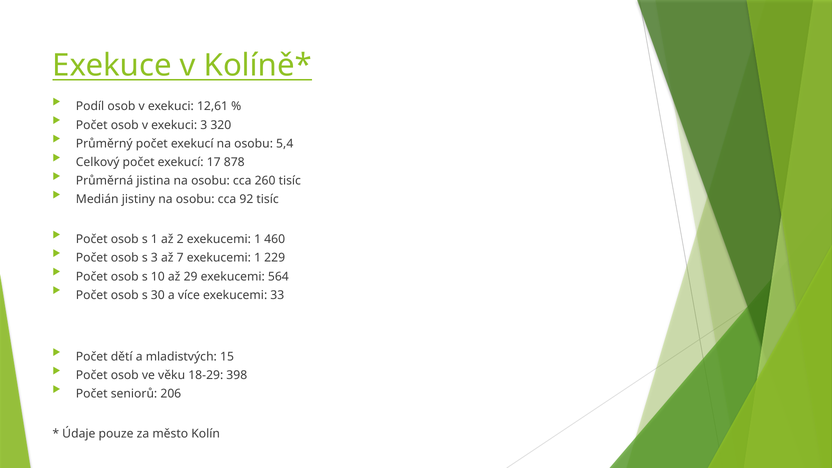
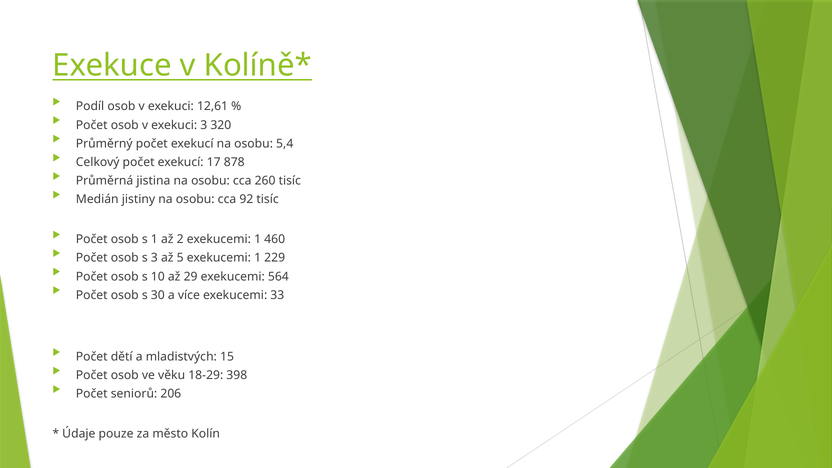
7: 7 -> 5
